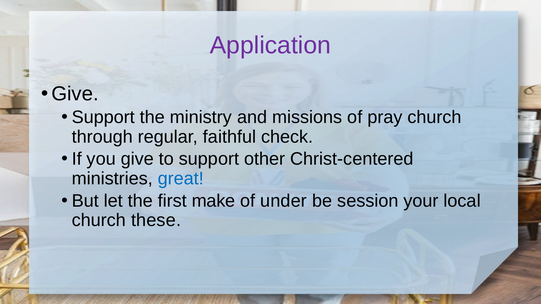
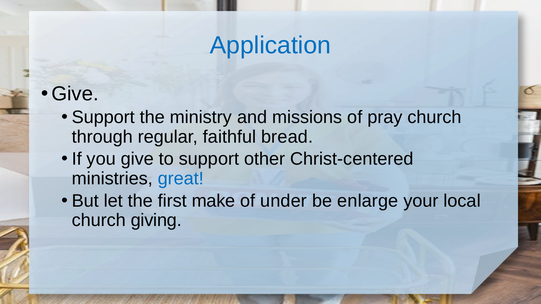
Application colour: purple -> blue
check: check -> bread
session: session -> enlarge
these: these -> giving
